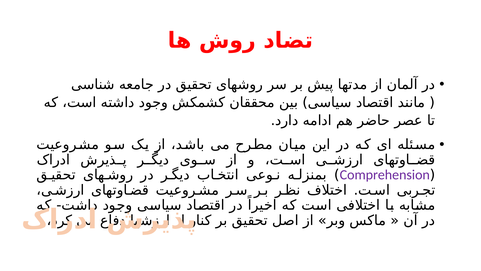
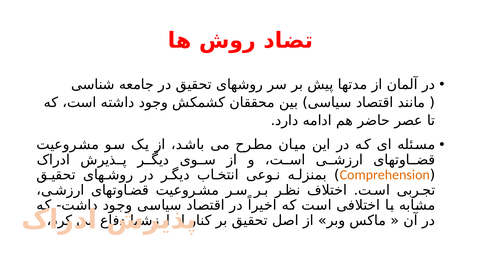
Comprehension colour: purple -> orange
